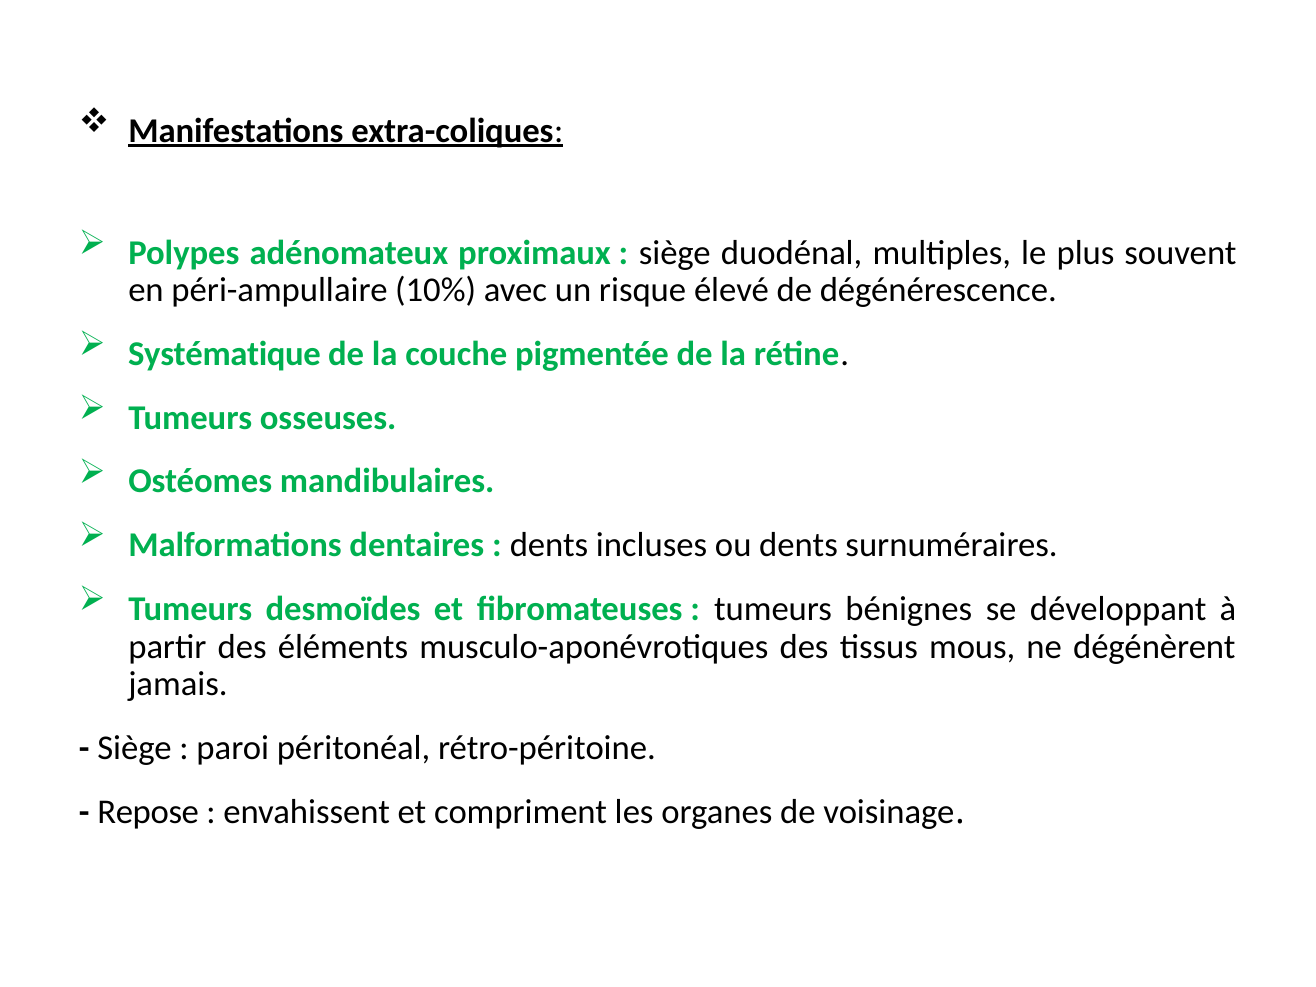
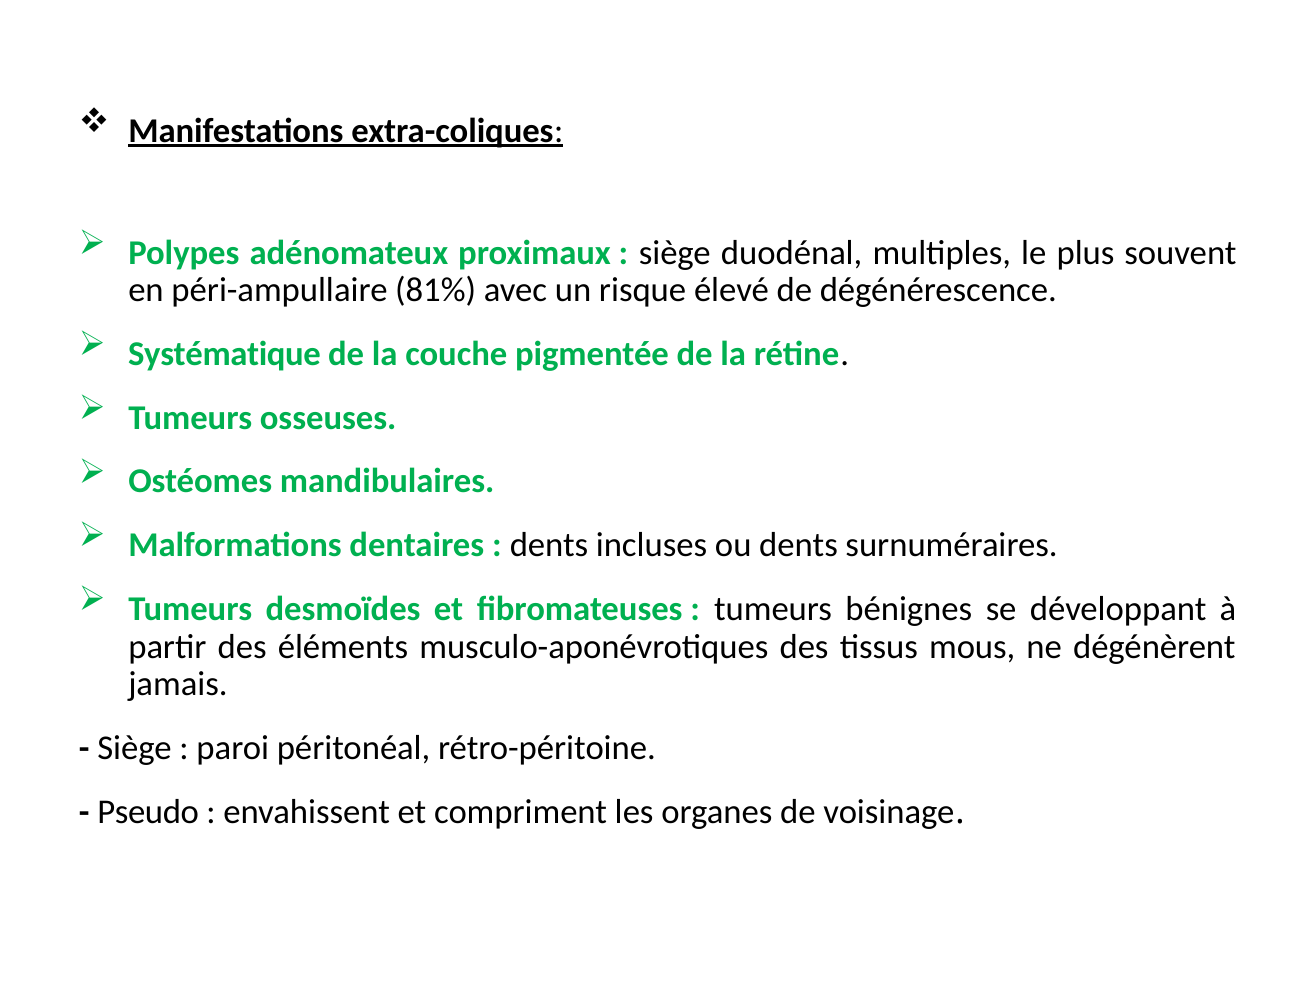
10%: 10% -> 81%
Repose: Repose -> Pseudo
